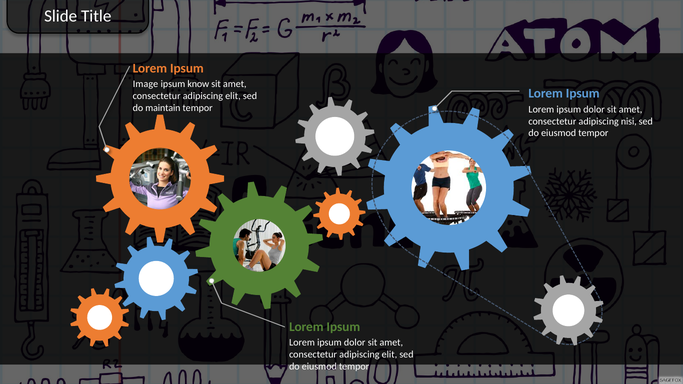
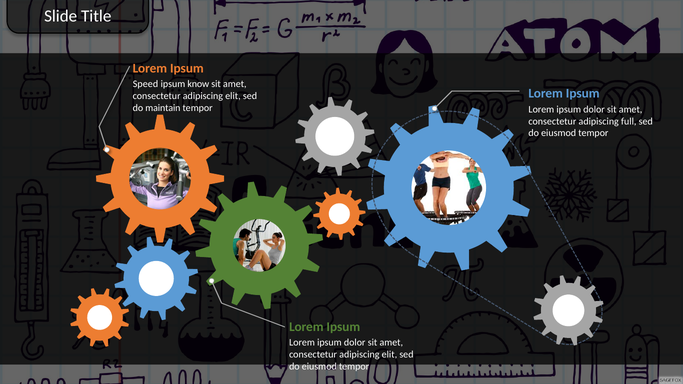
Image: Image -> Speed
nisi: nisi -> full
